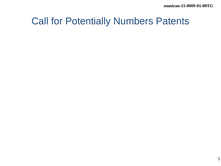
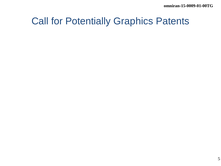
Numbers: Numbers -> Graphics
